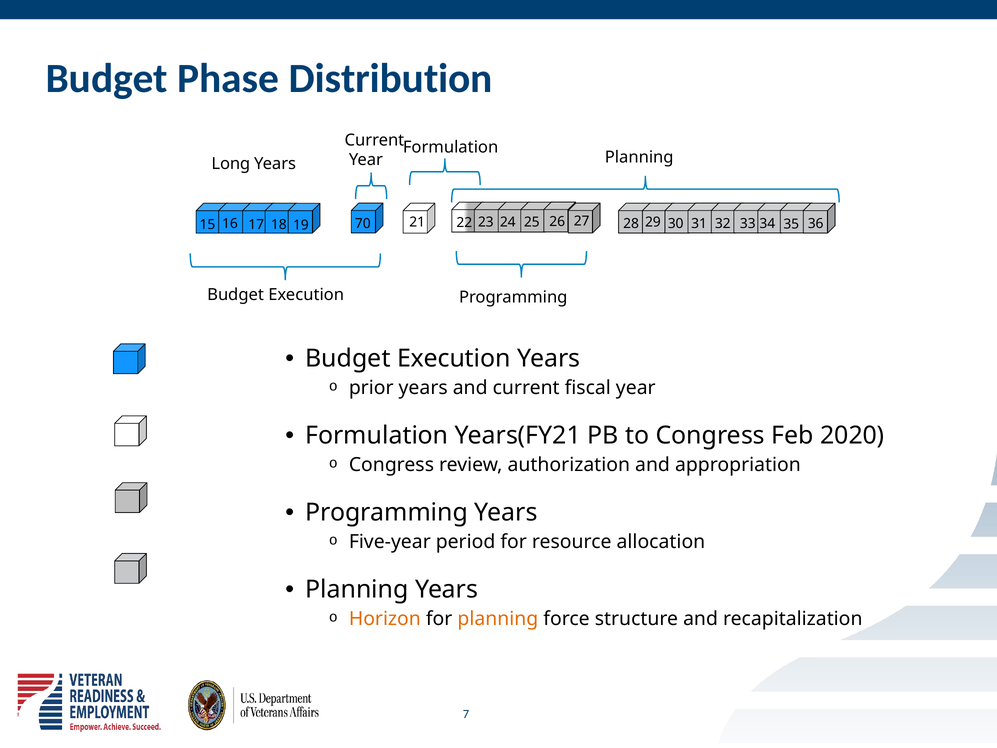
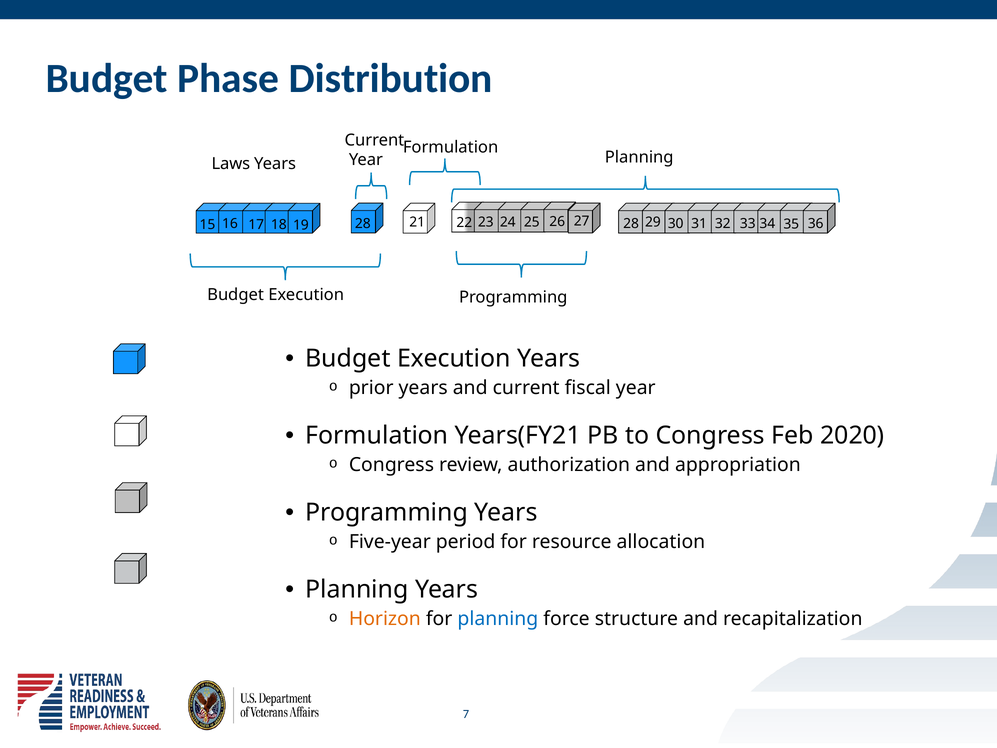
Long: Long -> Laws
15 70: 70 -> 28
planning at (498, 619) colour: orange -> blue
